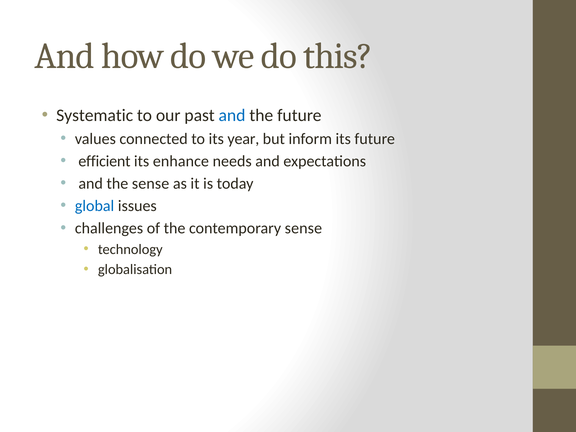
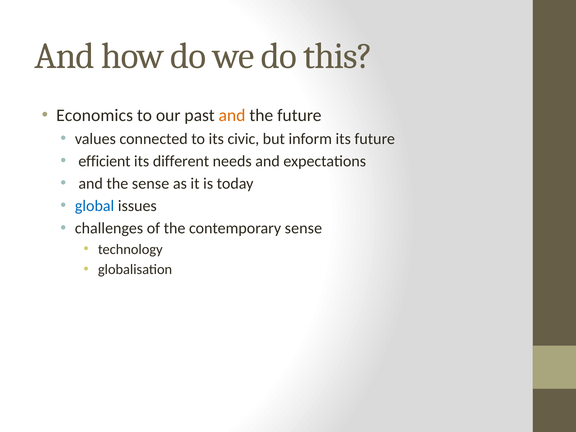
Systematic: Systematic -> Economics
and at (232, 115) colour: blue -> orange
year: year -> civic
enhance: enhance -> different
